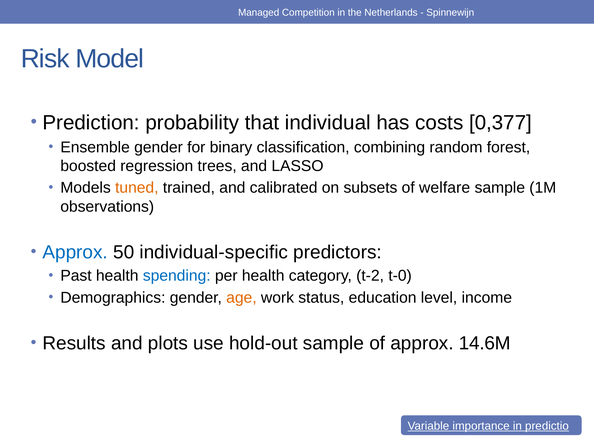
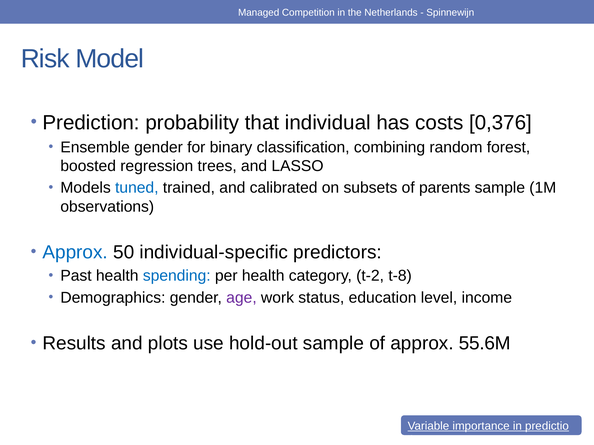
0,377: 0,377 -> 0,376
tuned colour: orange -> blue
welfare: welfare -> parents
t-0: t-0 -> t-8
age colour: orange -> purple
14.6M: 14.6M -> 55.6M
